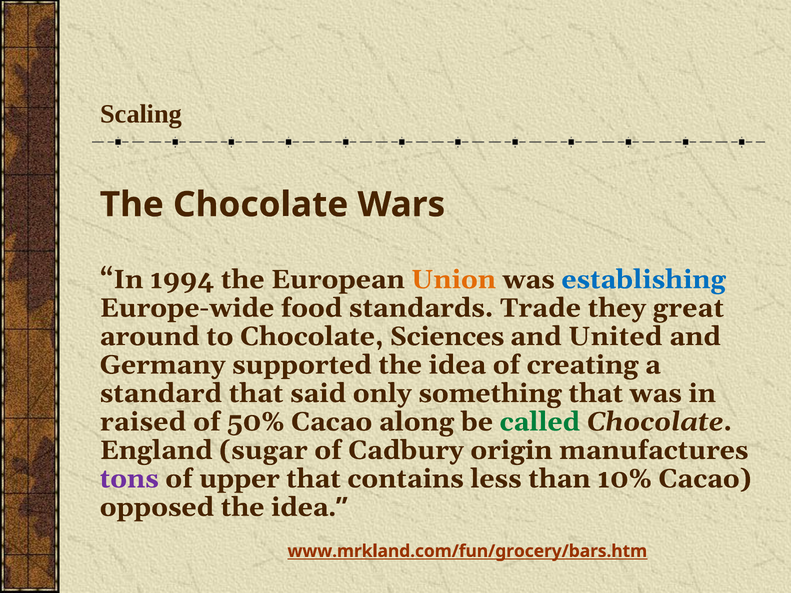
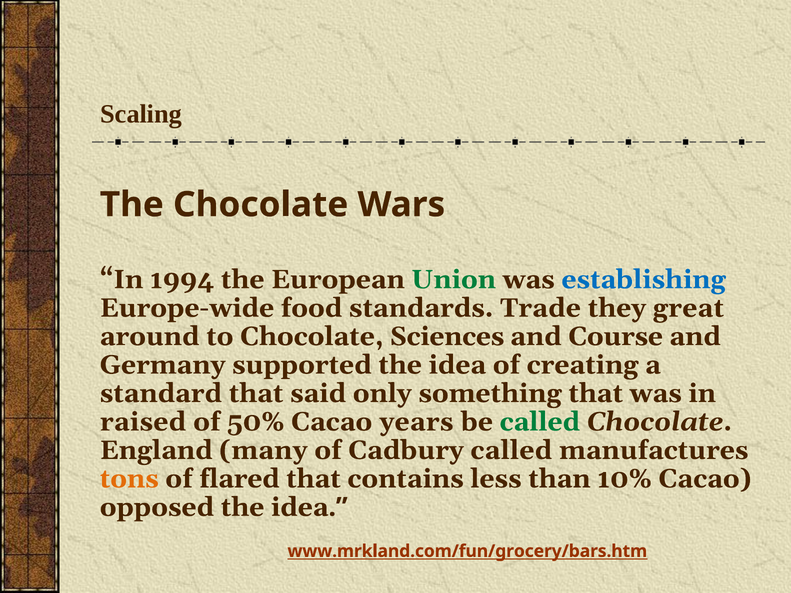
Union colour: orange -> green
United: United -> Course
along: along -> years
sugar: sugar -> many
Cadbury origin: origin -> called
tons colour: purple -> orange
upper: upper -> flared
